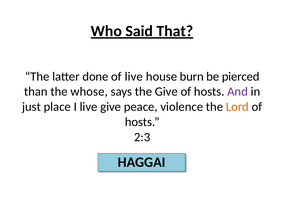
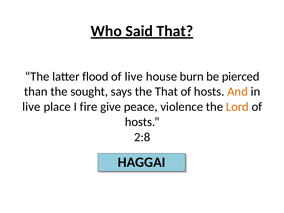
done: done -> flood
whose: whose -> sought
the Give: Give -> That
And colour: purple -> orange
just at (31, 107): just -> live
I live: live -> fire
2:3: 2:3 -> 2:8
